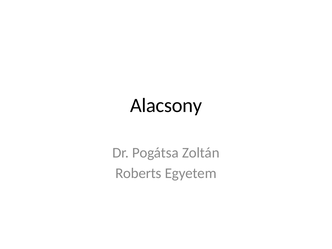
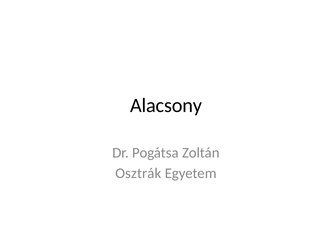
Roberts: Roberts -> Osztrák
